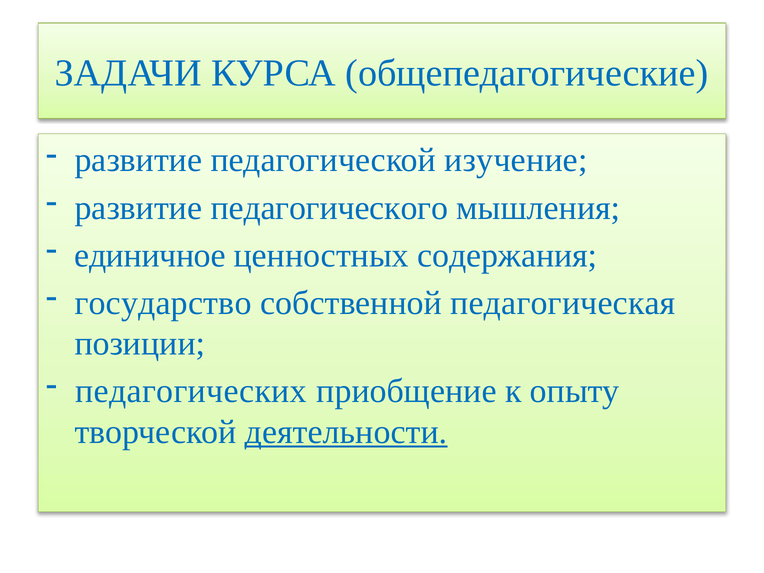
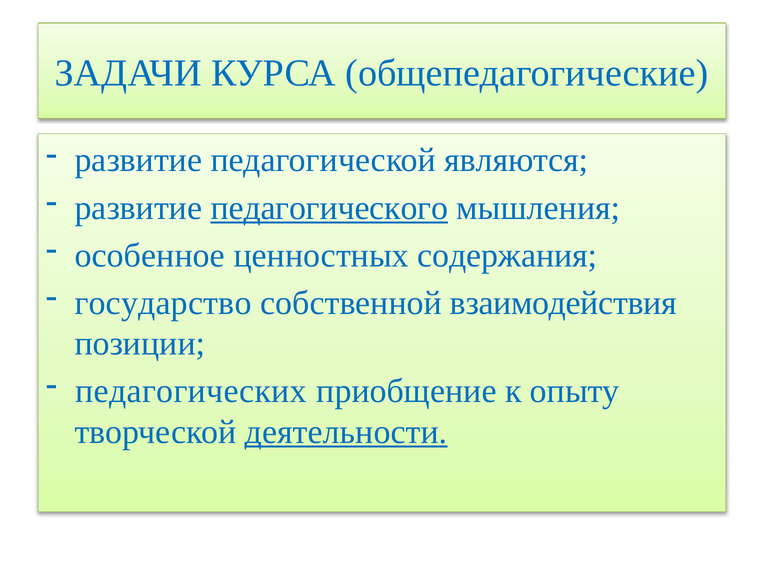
изучение: изучение -> являются
педагогического underline: none -> present
единичное: единичное -> особенное
педагогическая: педагогическая -> взаимодействия
